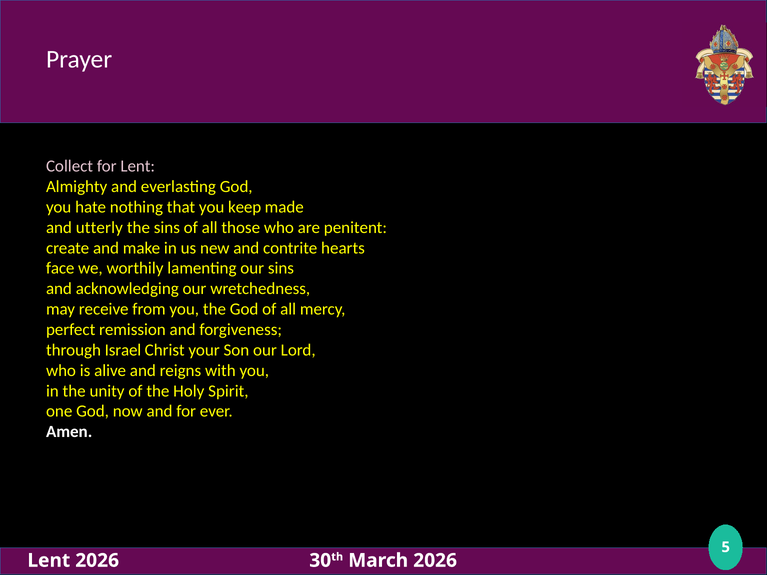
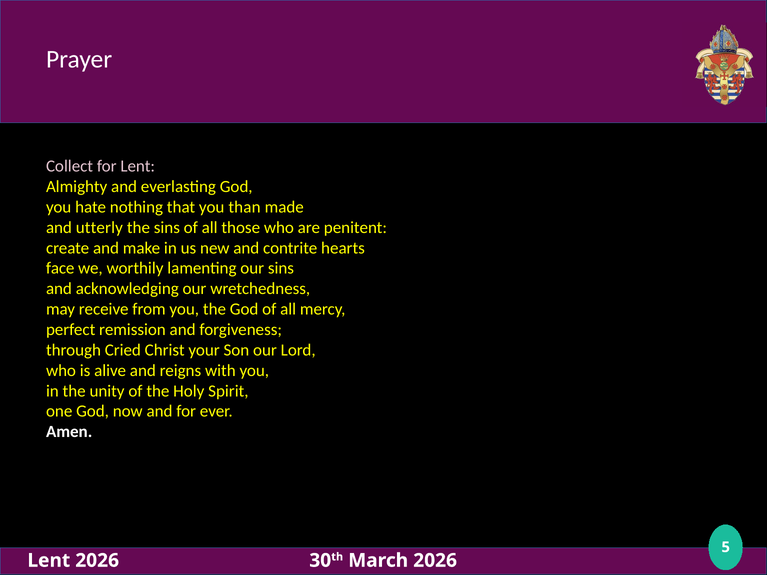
keep: keep -> than
Israel: Israel -> Cried
